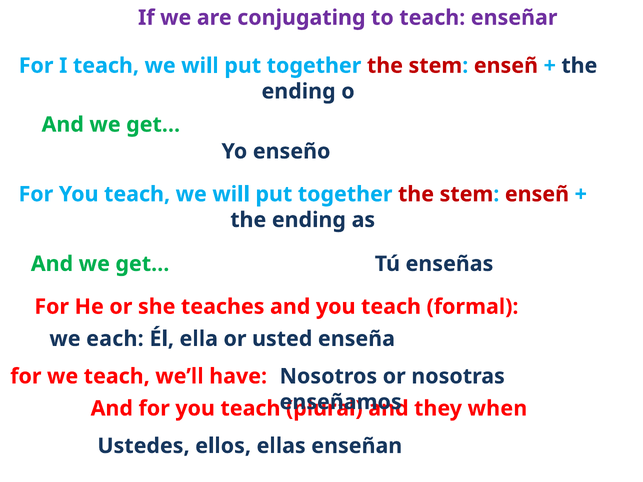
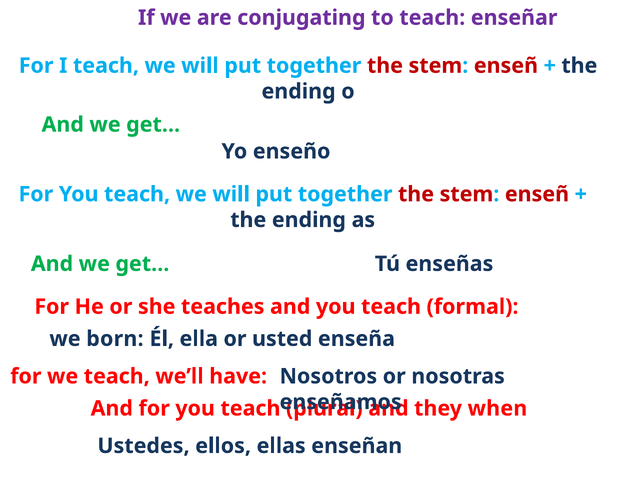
each: each -> born
